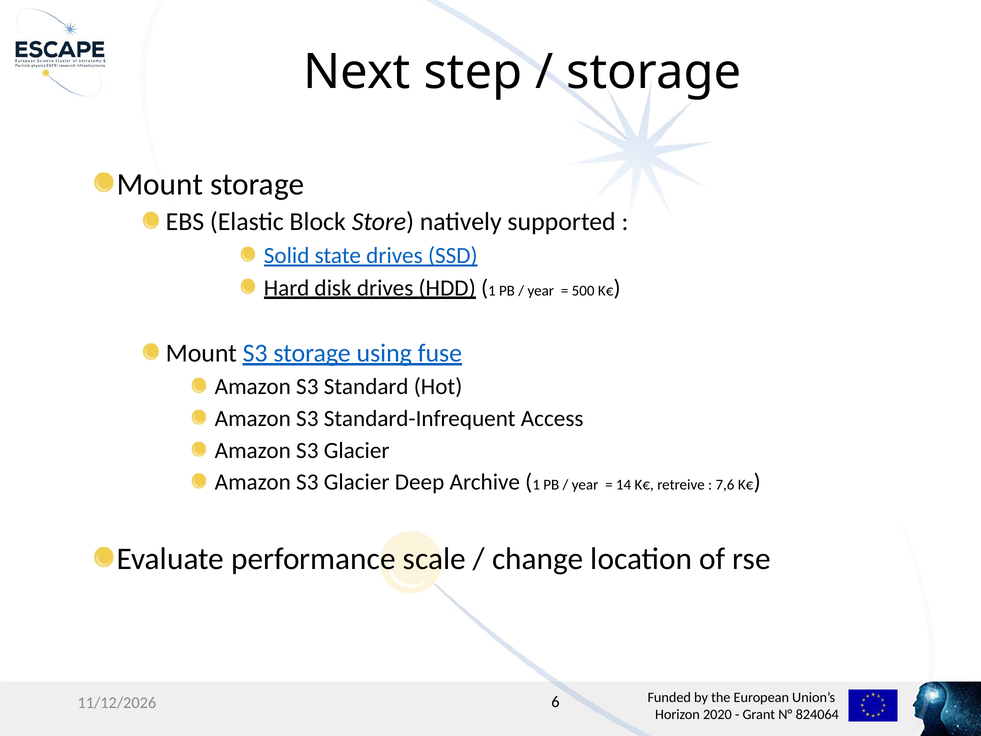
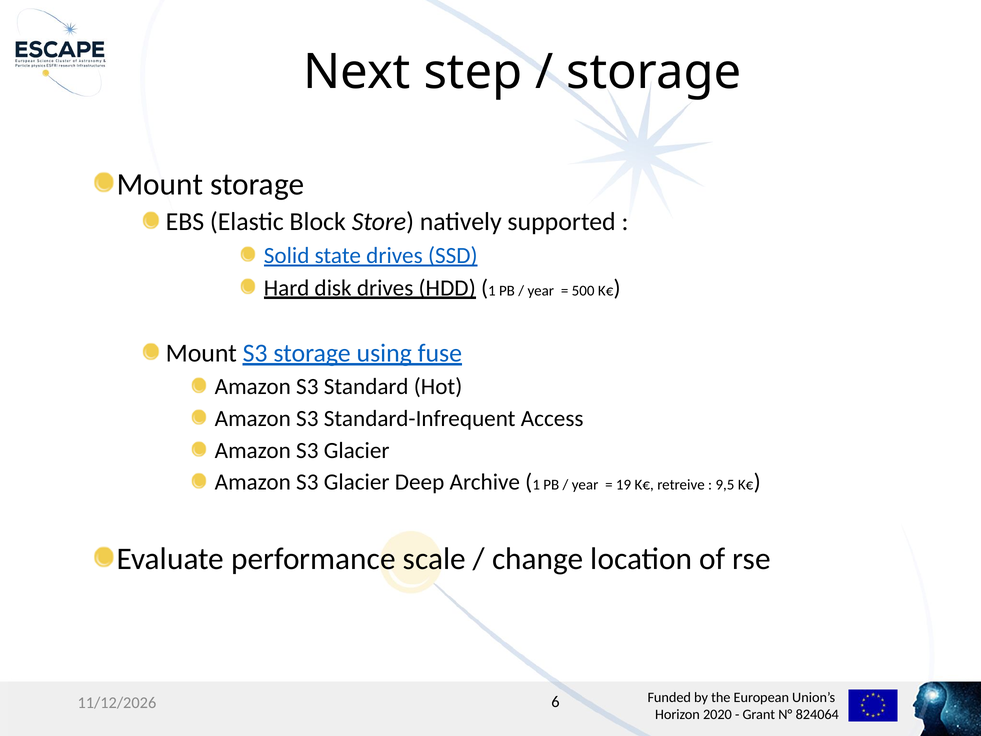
14: 14 -> 19
7,6: 7,6 -> 9,5
